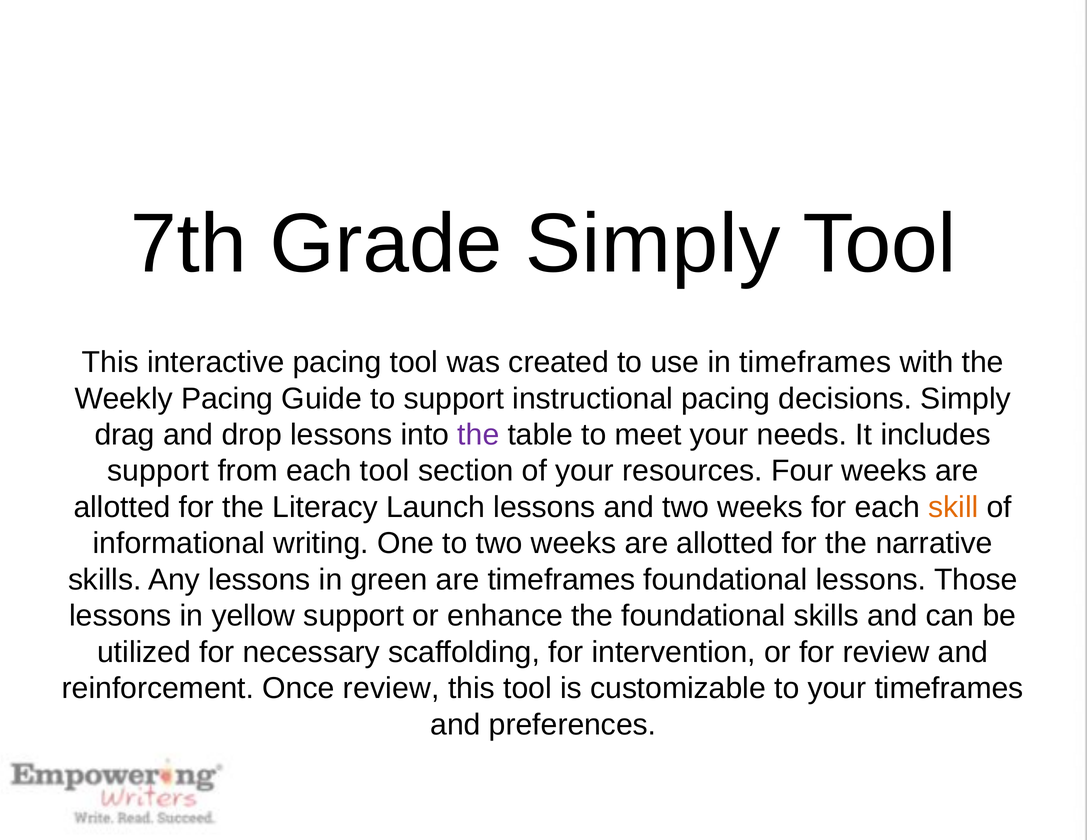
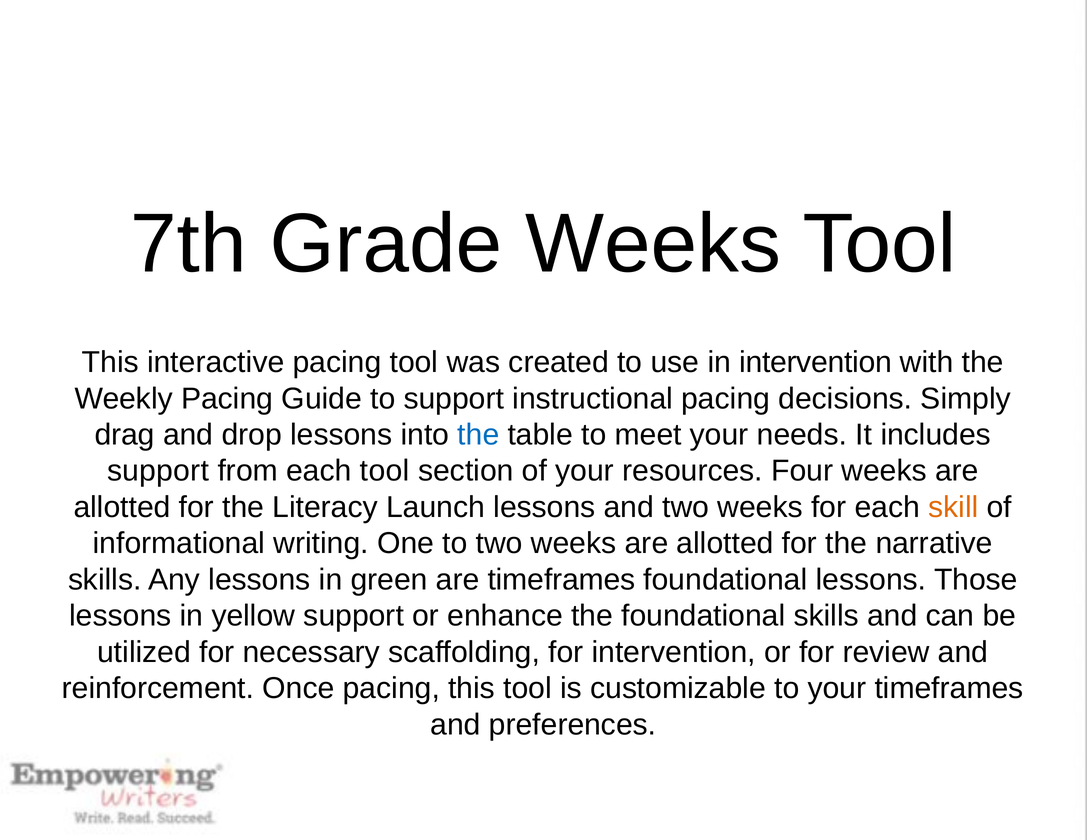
Grade Simply: Simply -> Weeks
in timeframes: timeframes -> intervention
the at (478, 435) colour: purple -> blue
Once review: review -> pacing
